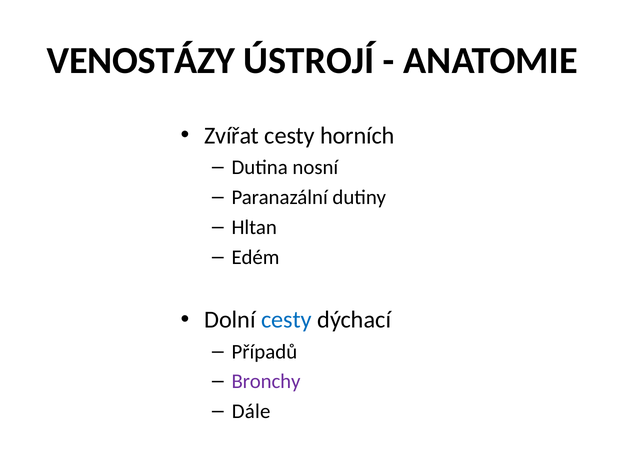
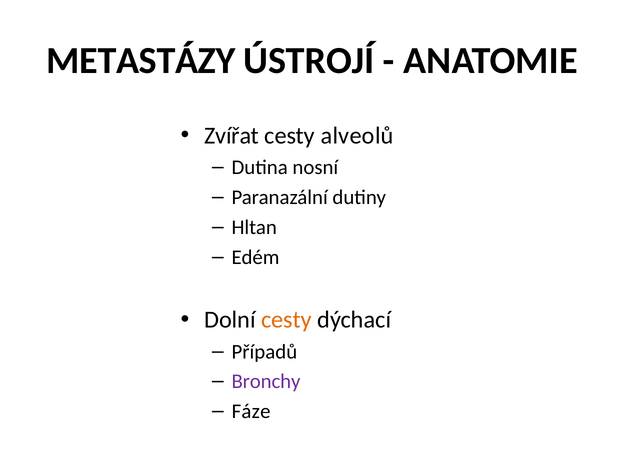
VENOSTÁZY: VENOSTÁZY -> METASTÁZY
horních: horních -> alveolů
cesty at (287, 320) colour: blue -> orange
Dále: Dále -> Fáze
